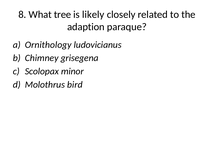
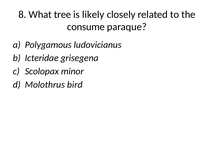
adaption: adaption -> consume
Ornithology: Ornithology -> Polygamous
Chimney: Chimney -> Icteridae
